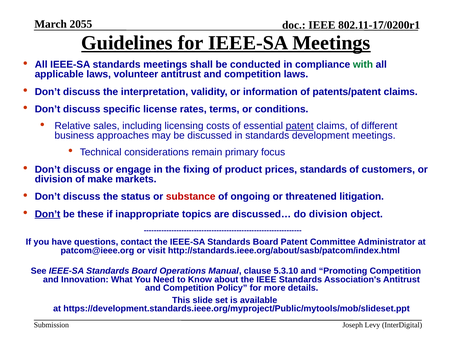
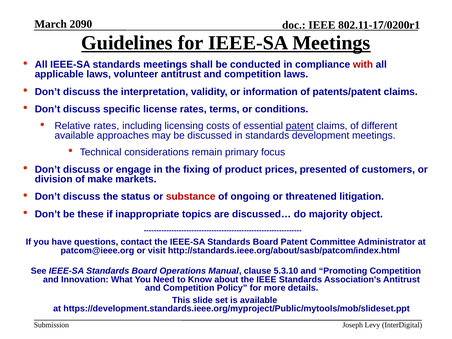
2055: 2055 -> 2090
with colour: green -> red
Relative sales: sales -> rates
business at (74, 136): business -> available
prices standards: standards -> presented
Don’t at (48, 214) underline: present -> none
do division: division -> majority
